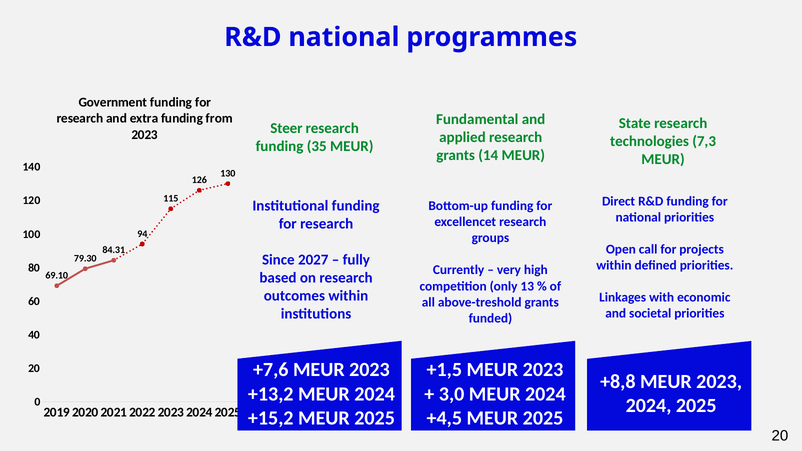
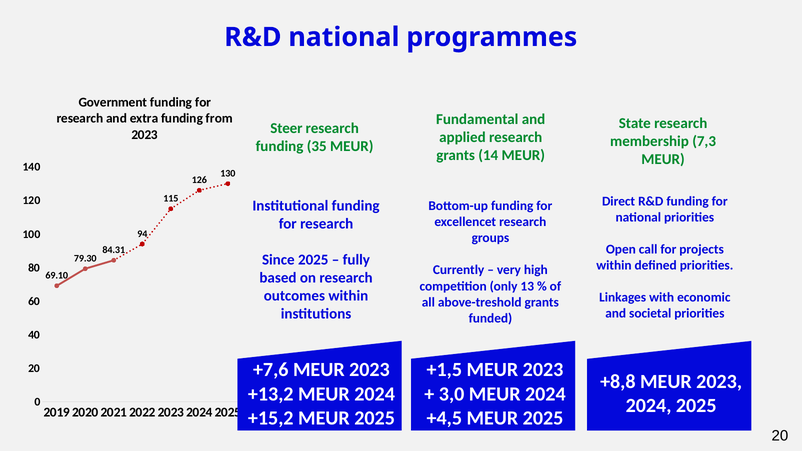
technologies: technologies -> membership
Since 2027: 2027 -> 2025
